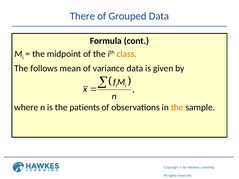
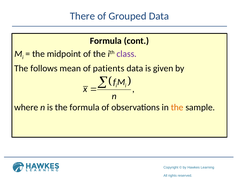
class colour: orange -> purple
variance: variance -> patients
the patients: patients -> formula
